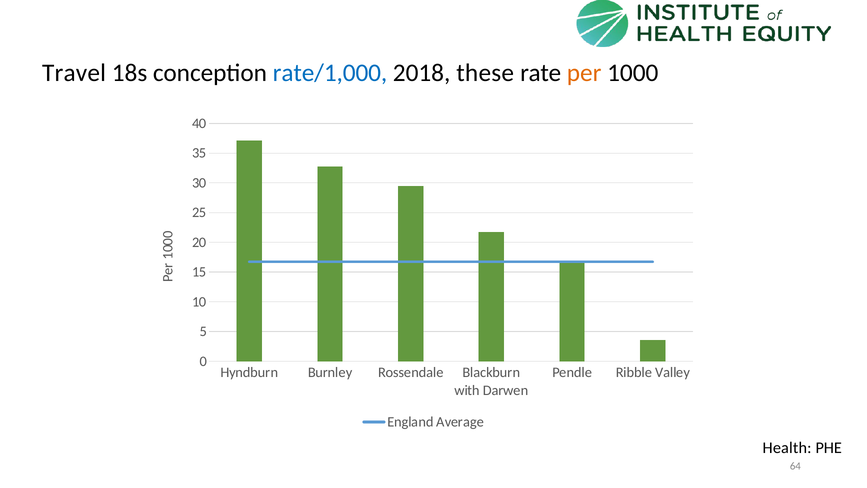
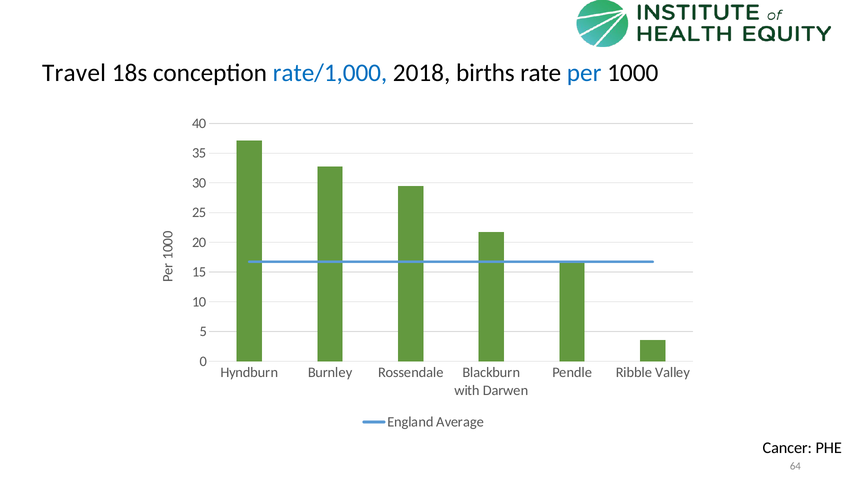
these: these -> births
per colour: orange -> blue
Health: Health -> Cancer
